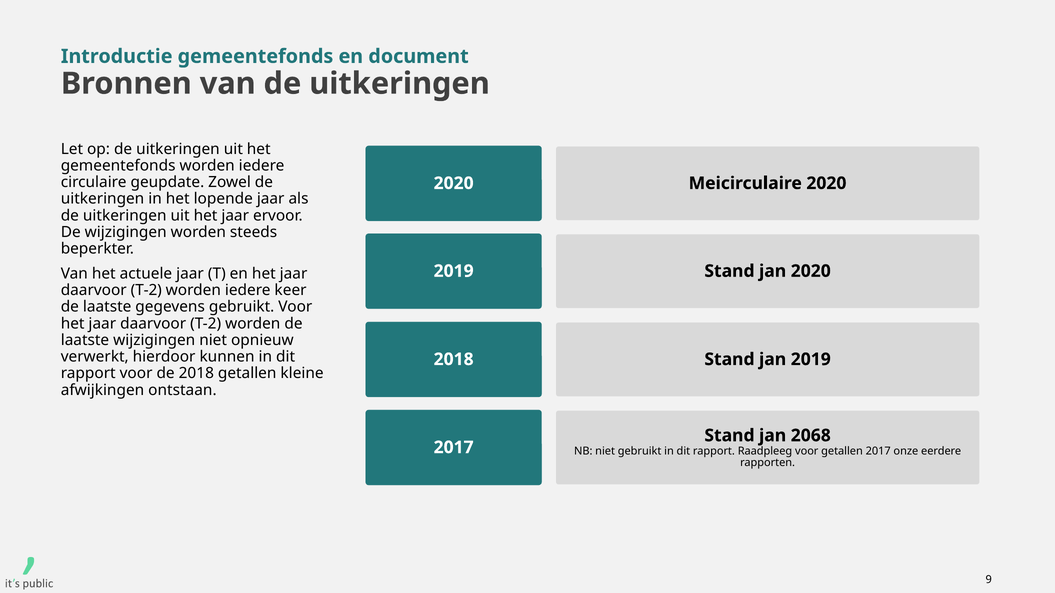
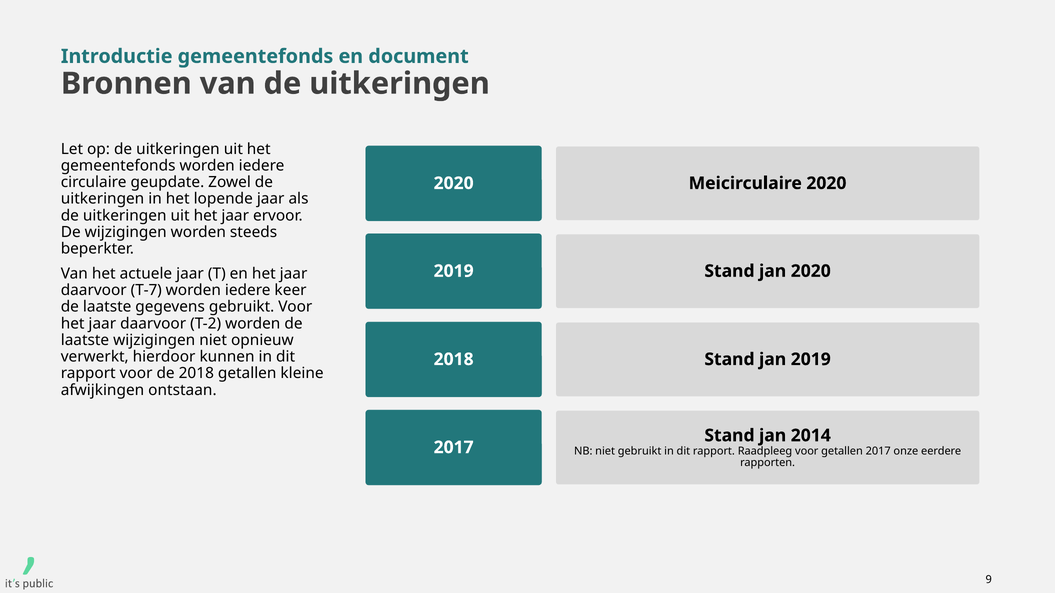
T-2 at (146, 290): T-2 -> T-7
2068: 2068 -> 2014
